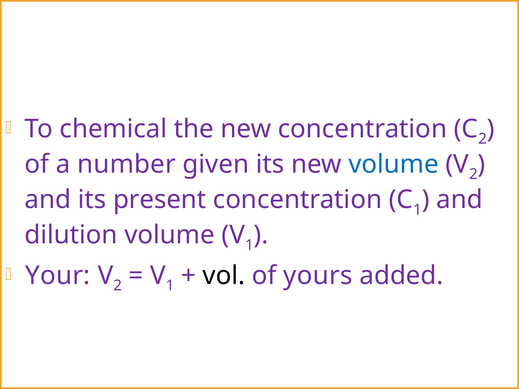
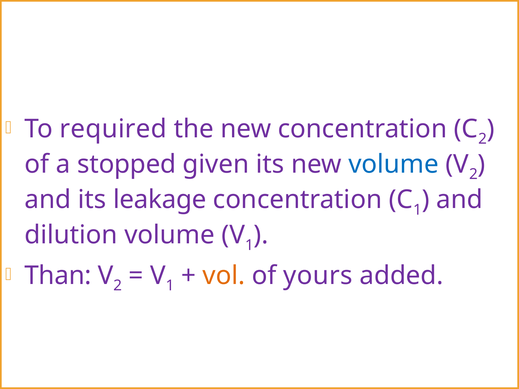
chemical: chemical -> required
number: number -> stopped
present: present -> leakage
Your: Your -> Than
vol colour: black -> orange
